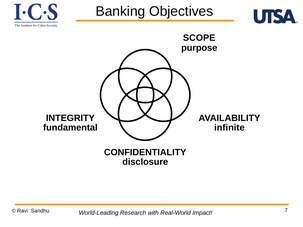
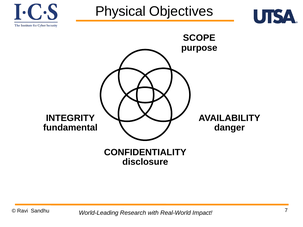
Banking: Banking -> Physical
infinite: infinite -> danger
